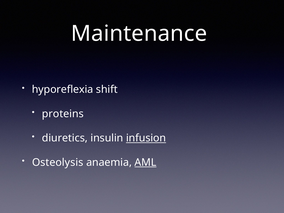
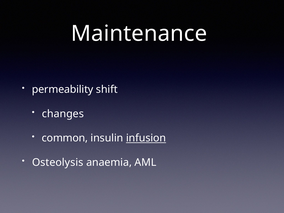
hyporeflexia: hyporeflexia -> permeability
proteins: proteins -> changes
diuretics: diuretics -> common
AML underline: present -> none
